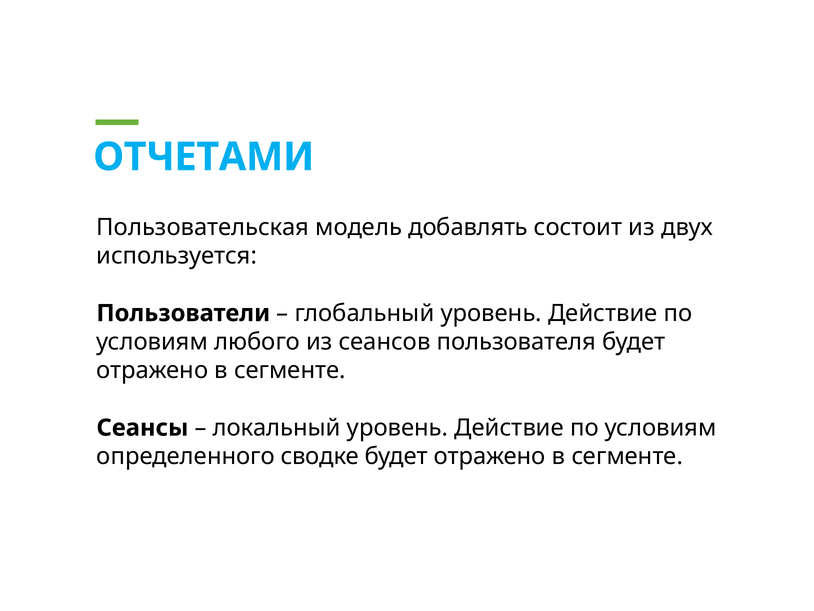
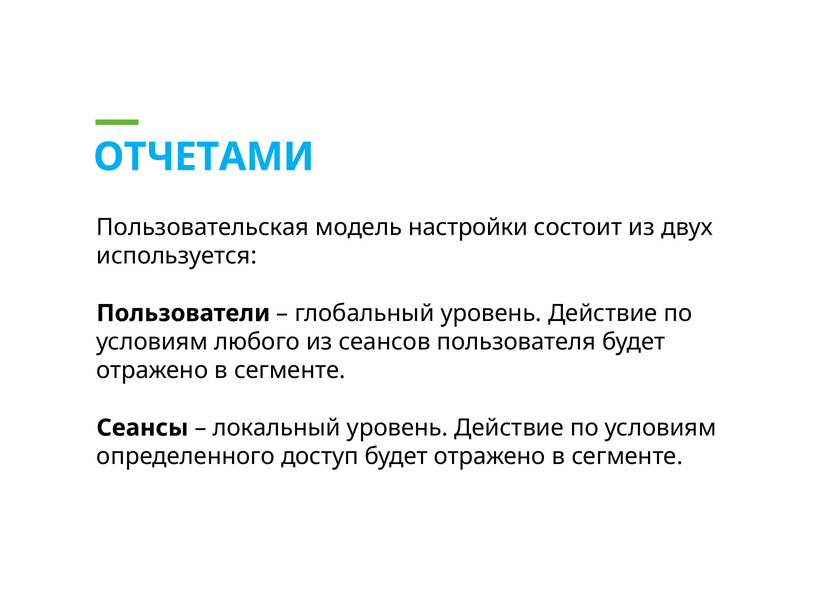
добавлять: добавлять -> настройки
сводке: сводке -> доступ
